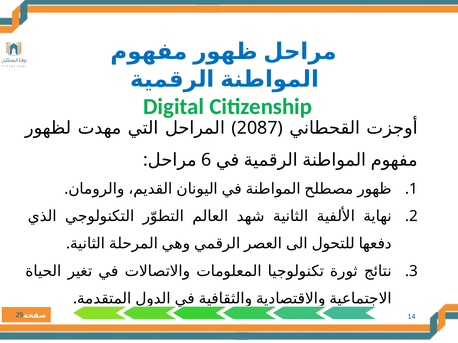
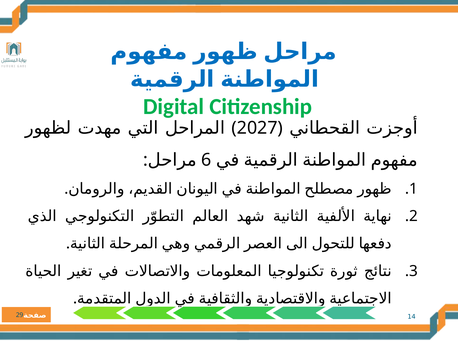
2087: 2087 -> 2027
